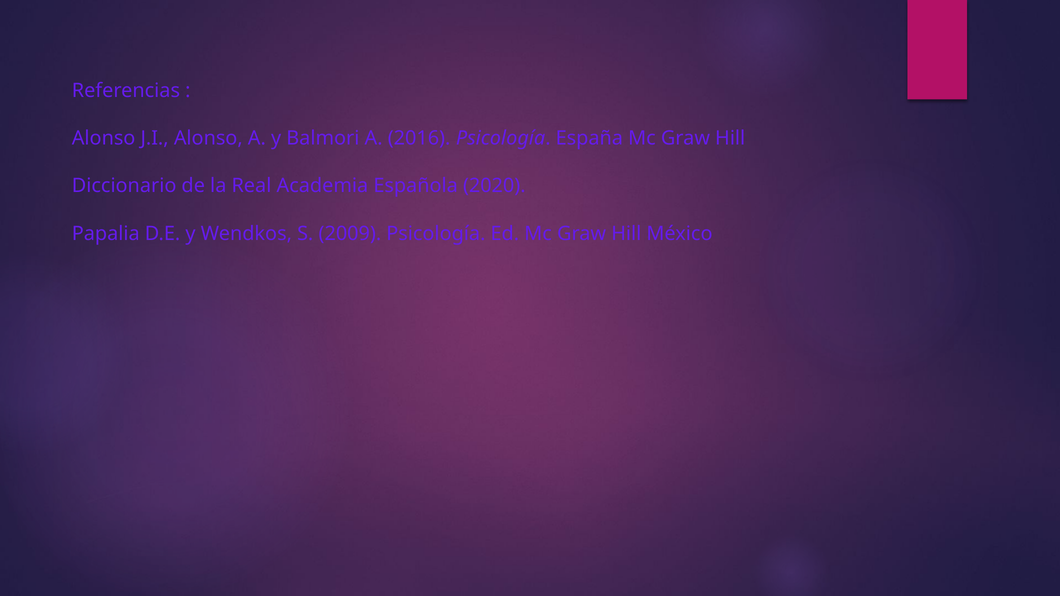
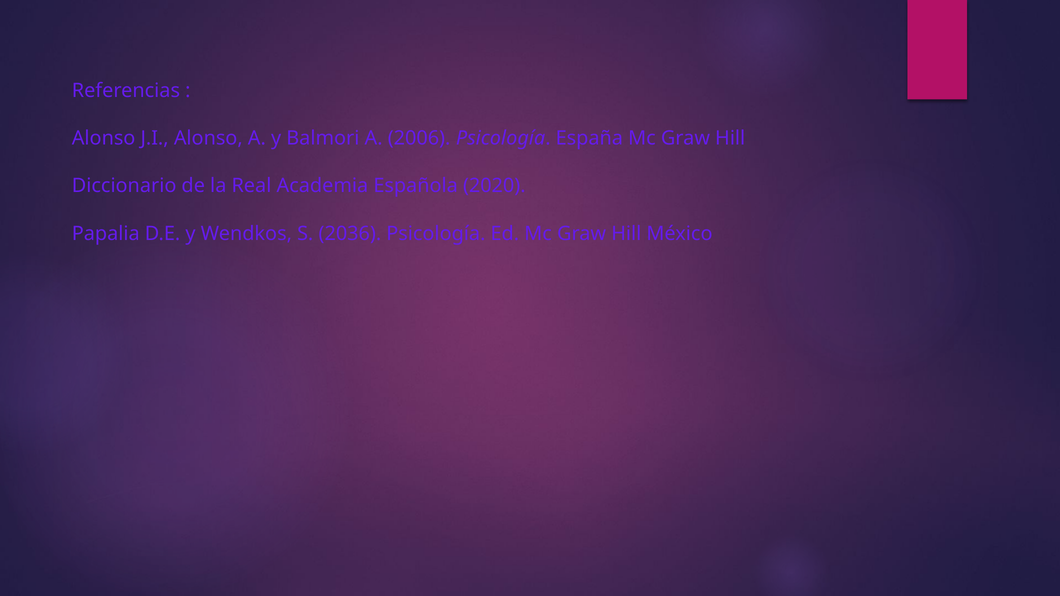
2016: 2016 -> 2006
2009: 2009 -> 2036
